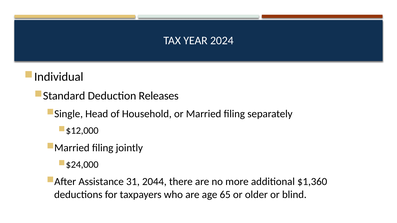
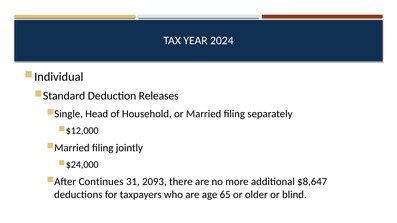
Assistance: Assistance -> Continues
2044: 2044 -> 2093
$1,360: $1,360 -> $8,647
